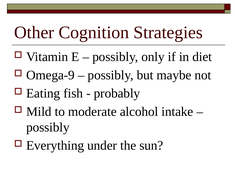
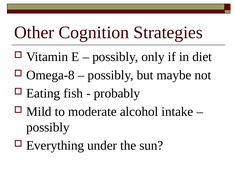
Omega-9: Omega-9 -> Omega-8
